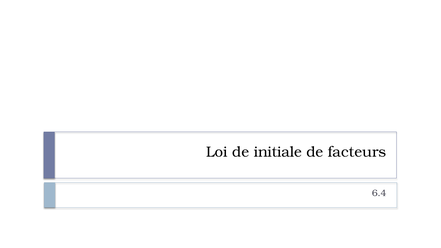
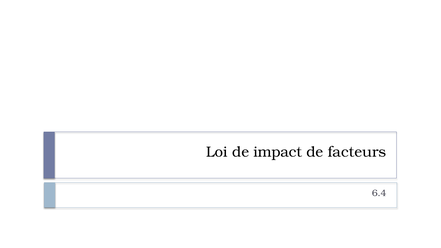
initiale: initiale -> impact
